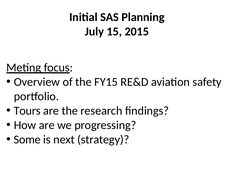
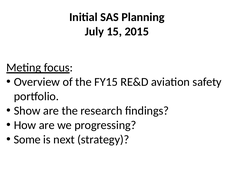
Tours: Tours -> Show
